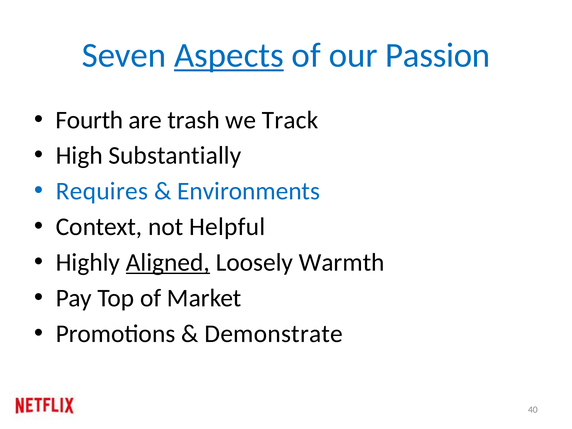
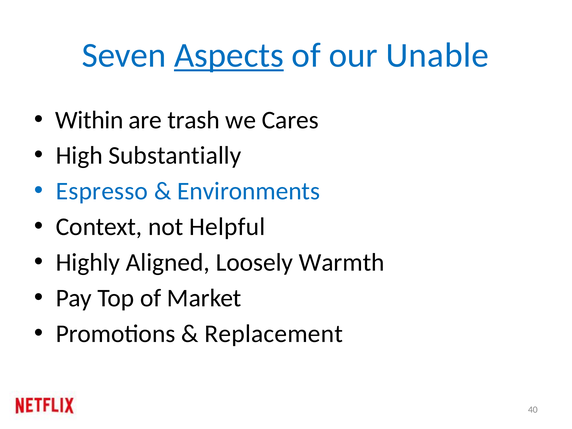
Passion: Passion -> Unable
Fourth: Fourth -> Within
Track: Track -> Cares
Requires: Requires -> Espresso
Aligned underline: present -> none
Demonstrate: Demonstrate -> Replacement
